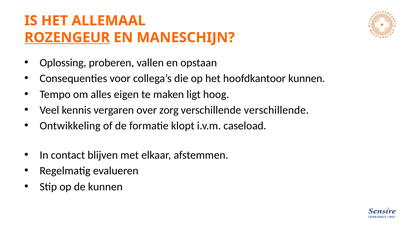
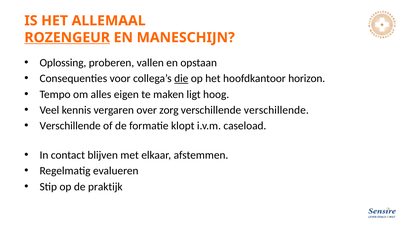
die underline: none -> present
hoofdkantoor kunnen: kunnen -> horizon
Ontwikkeling at (70, 126): Ontwikkeling -> Verschillende
de kunnen: kunnen -> praktijk
